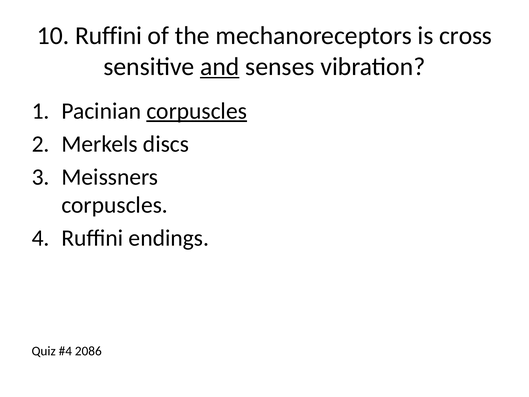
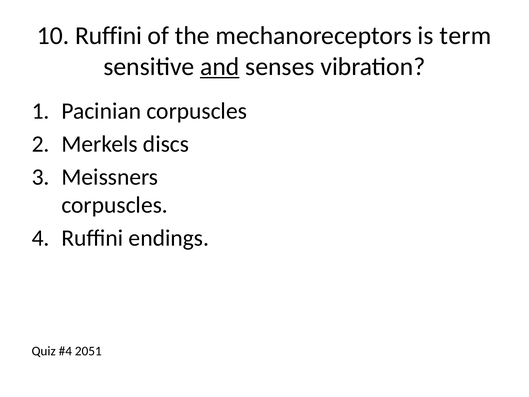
cross: cross -> term
corpuscles at (197, 111) underline: present -> none
2086: 2086 -> 2051
